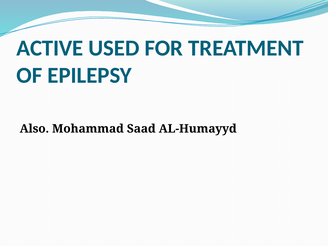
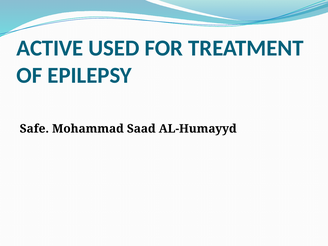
Also: Also -> Safe
